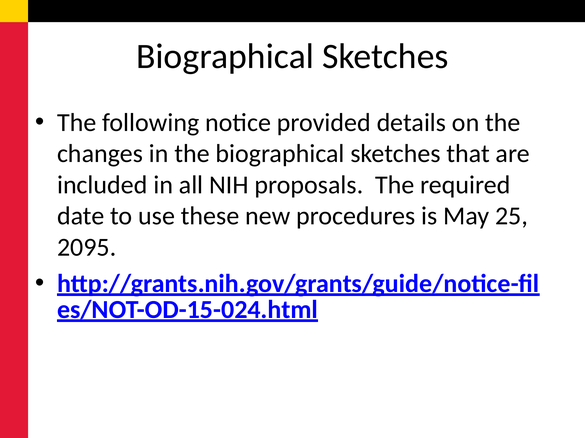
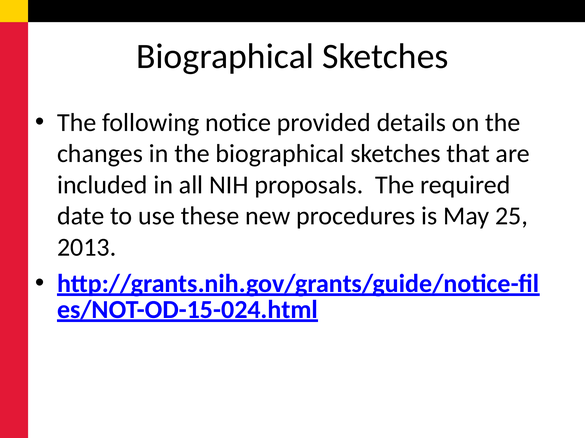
2095: 2095 -> 2013
